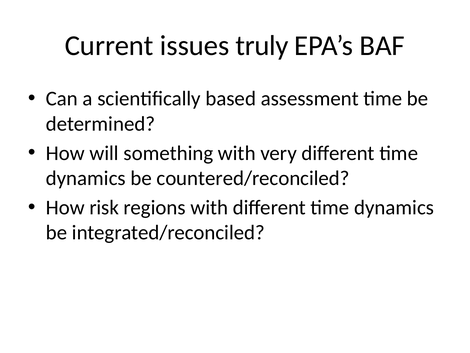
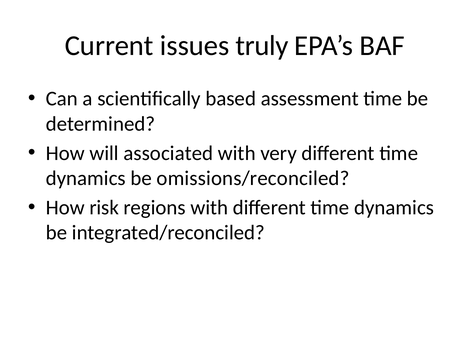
something: something -> associated
countered/reconciled: countered/reconciled -> omissions/reconciled
